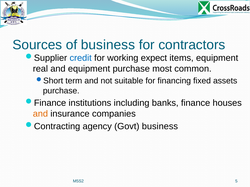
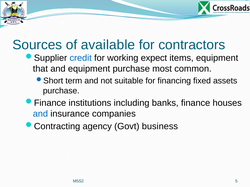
of business: business -> available
real: real -> that
and at (40, 114) colour: orange -> blue
